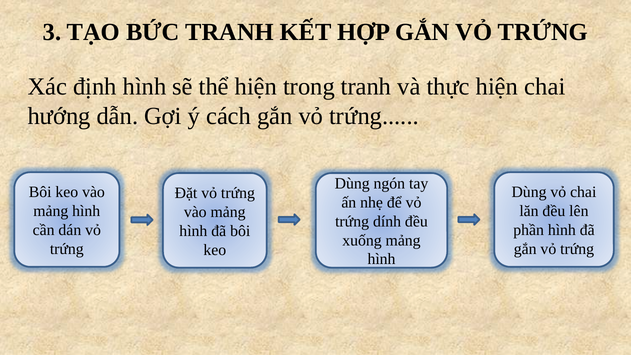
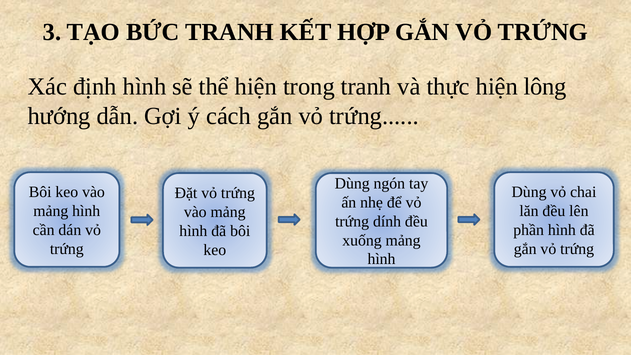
hiện chai: chai -> lông
